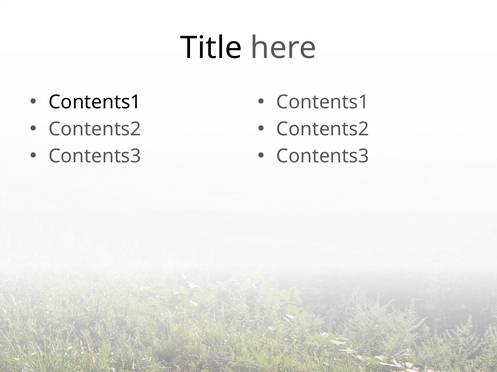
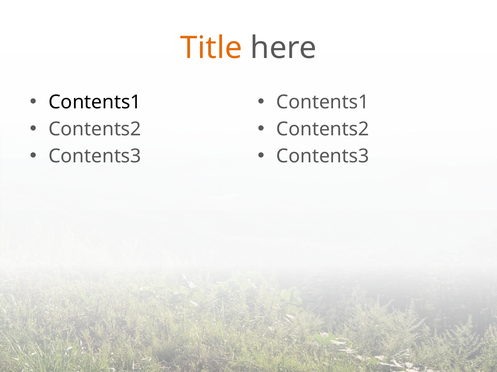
Title colour: black -> orange
